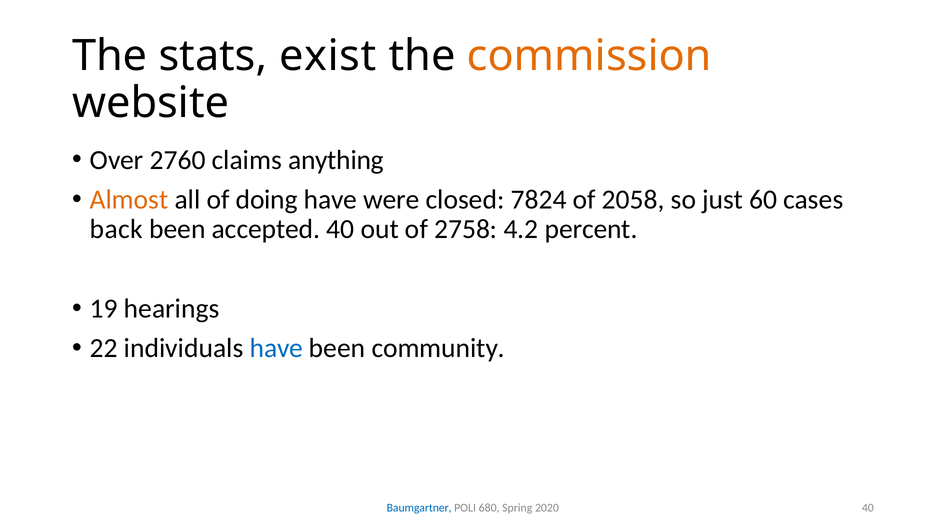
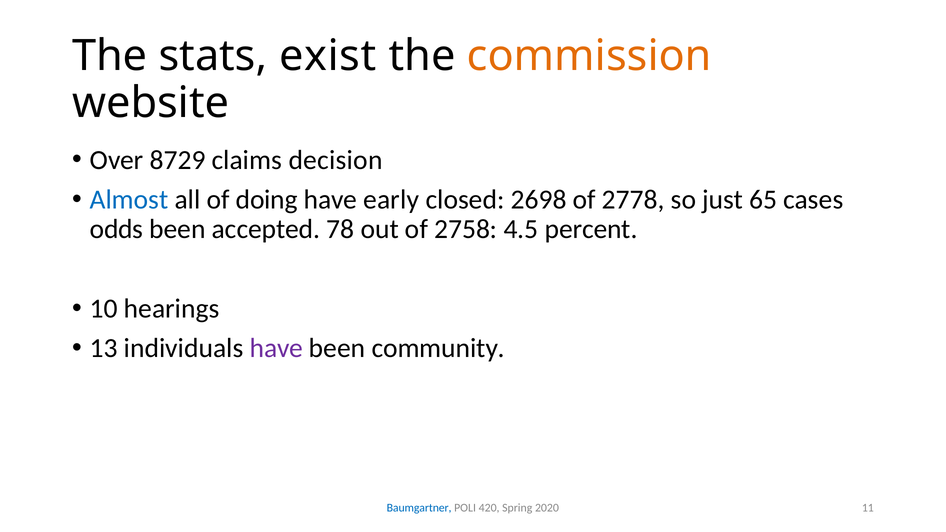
2760: 2760 -> 8729
anything: anything -> decision
Almost colour: orange -> blue
were: were -> early
7824: 7824 -> 2698
2058: 2058 -> 2778
60: 60 -> 65
back: back -> odds
accepted 40: 40 -> 78
4.2: 4.2 -> 4.5
19: 19 -> 10
22: 22 -> 13
have at (276, 348) colour: blue -> purple
680: 680 -> 420
2020 40: 40 -> 11
